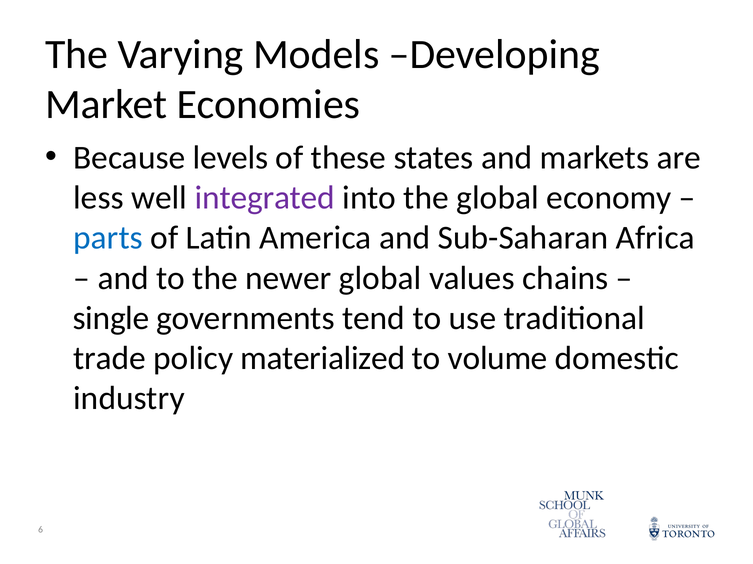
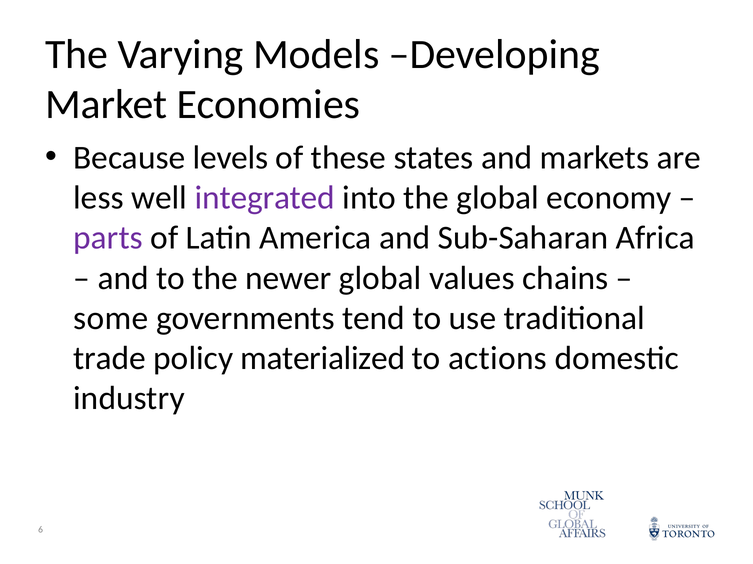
parts colour: blue -> purple
single: single -> some
volume: volume -> actions
